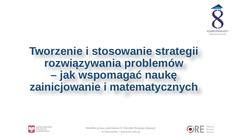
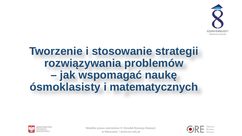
zainicjowanie: zainicjowanie -> ósmoklasisty
